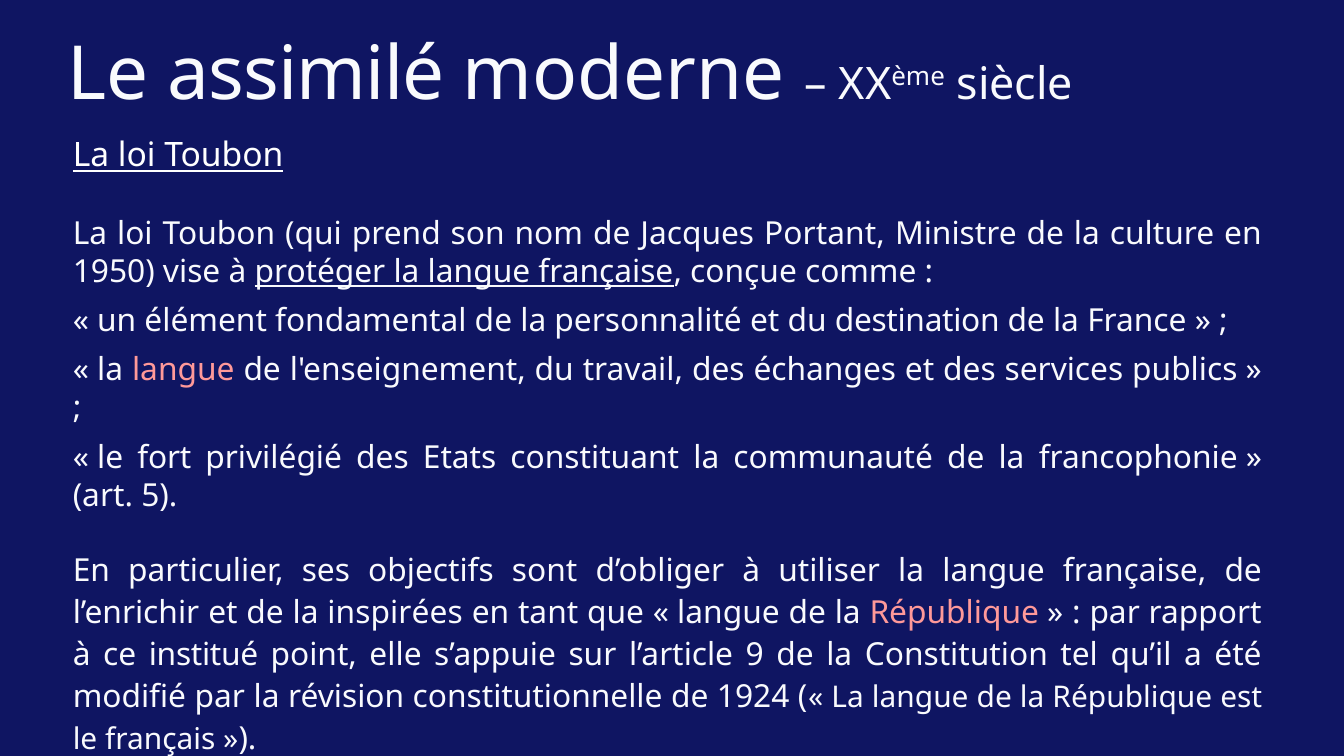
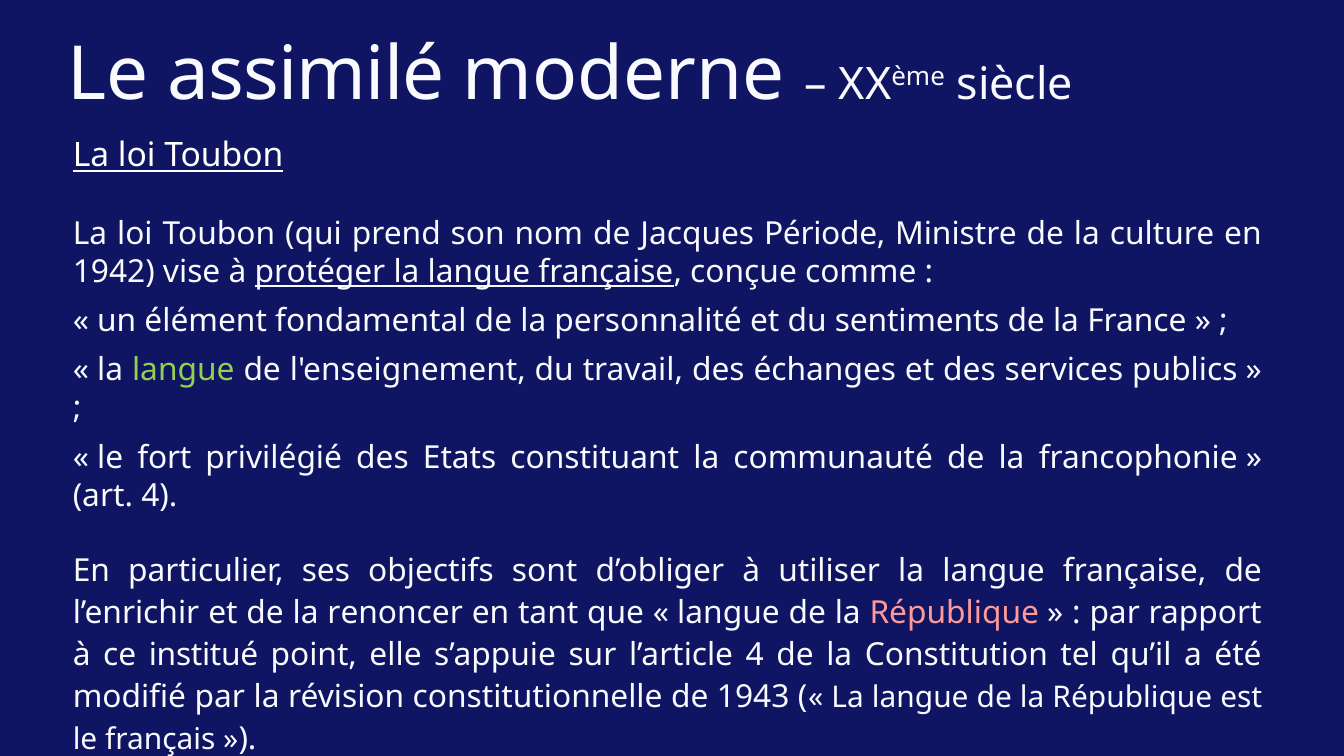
Portant: Portant -> Période
1950: 1950 -> 1942
destination: destination -> sentiments
langue at (183, 370) colour: pink -> light green
art 5: 5 -> 4
inspirées: inspirées -> renoncer
l’article 9: 9 -> 4
1924: 1924 -> 1943
